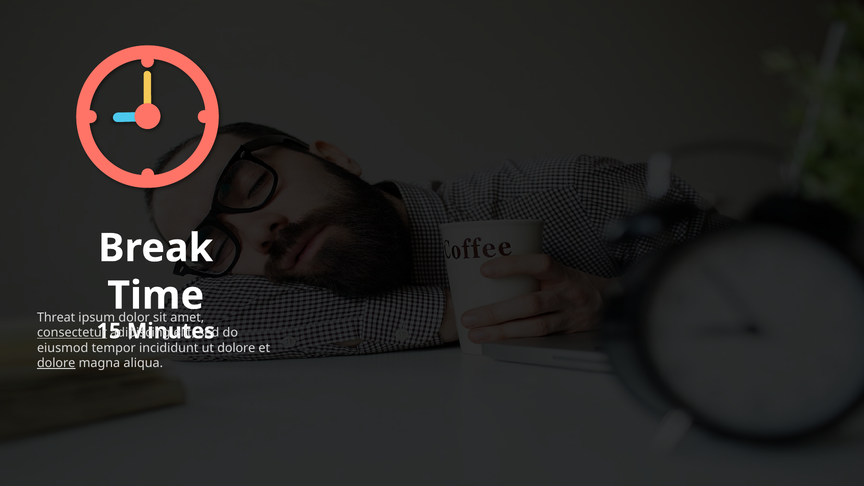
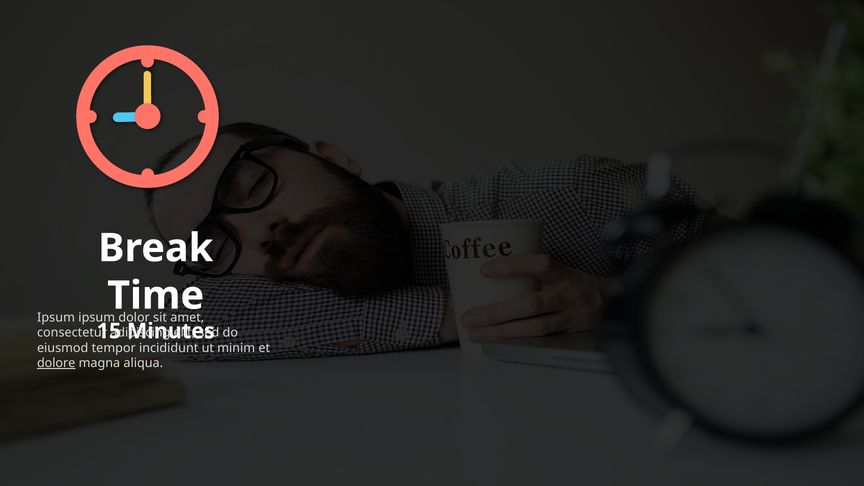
Threat at (56, 318): Threat -> Ipsum
consectetur underline: present -> none
dolore at (236, 348): dolore -> minim
